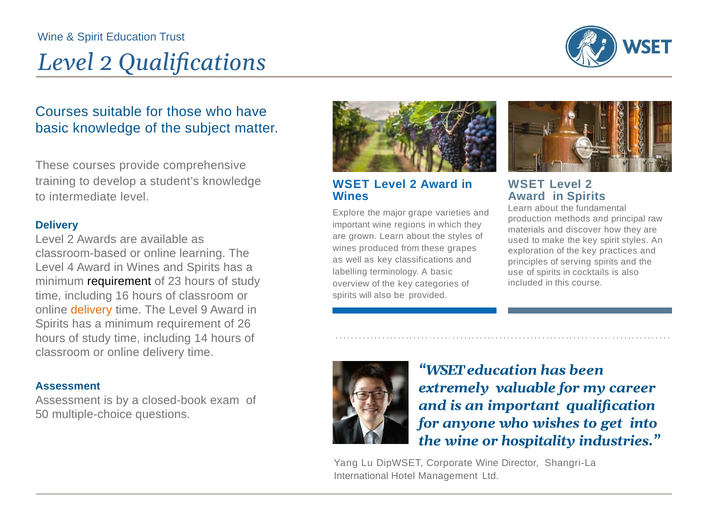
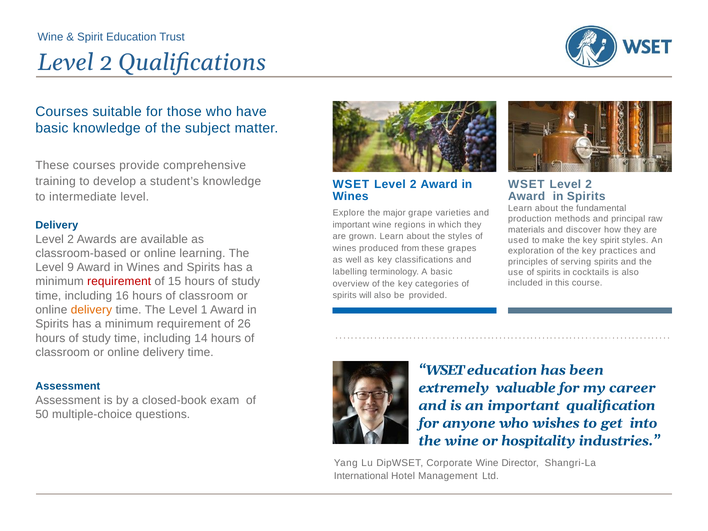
4: 4 -> 9
requirement at (119, 282) colour: black -> red
23: 23 -> 15
9: 9 -> 1
